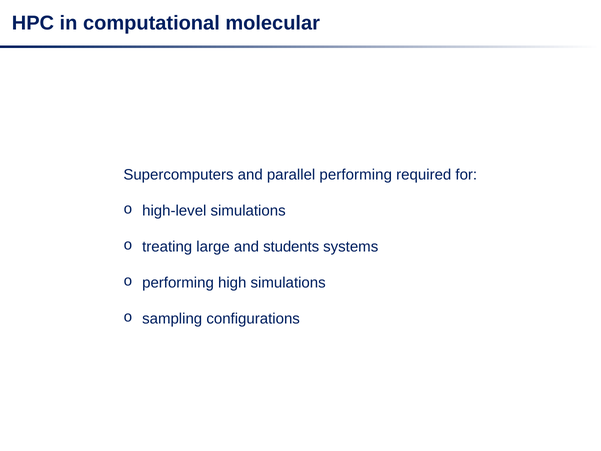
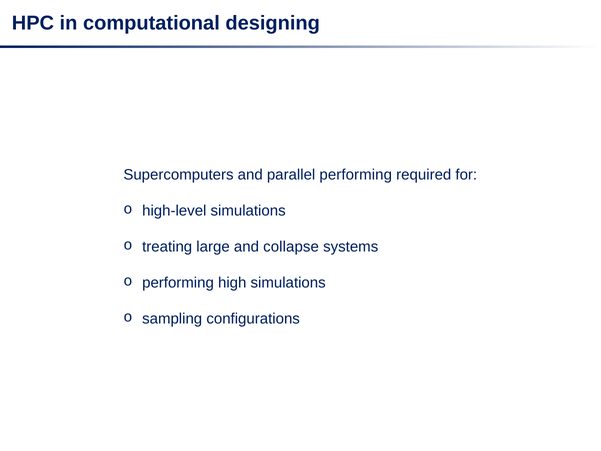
molecular: molecular -> designing
students: students -> collapse
